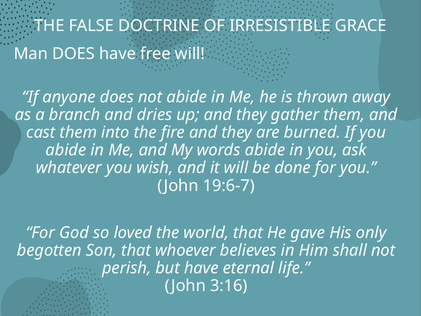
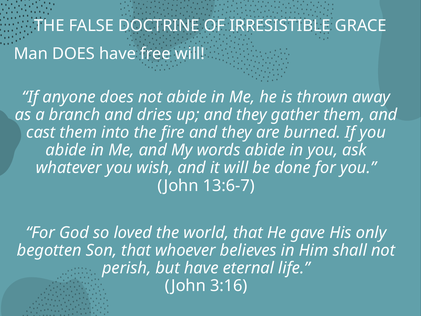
19:6-7: 19:6-7 -> 13:6-7
